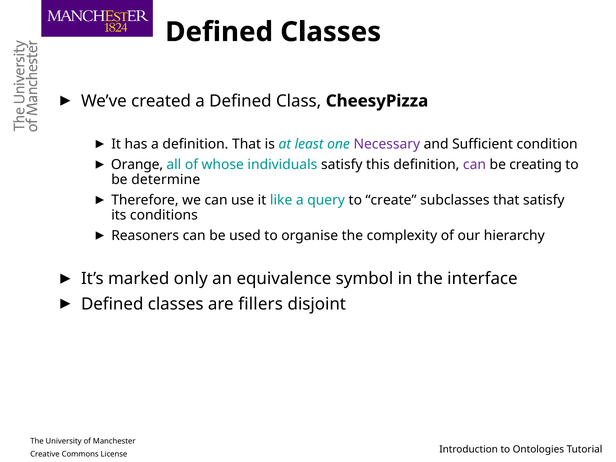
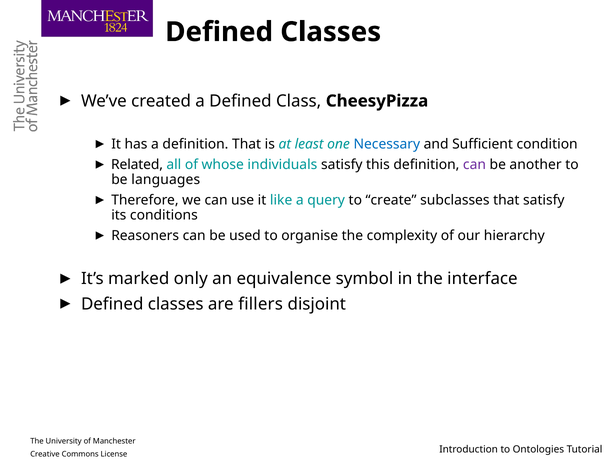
Necessary colour: purple -> blue
Orange: Orange -> Related
creating: creating -> another
determine: determine -> languages
